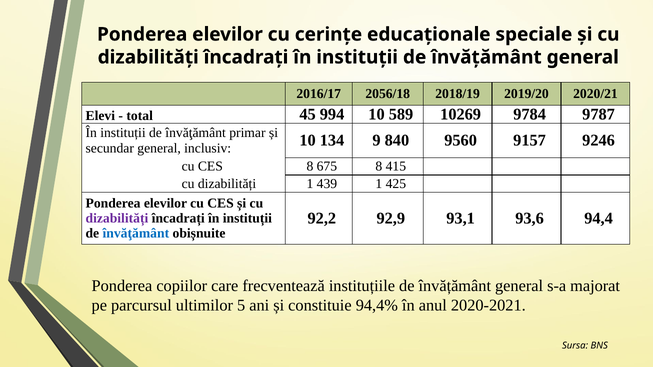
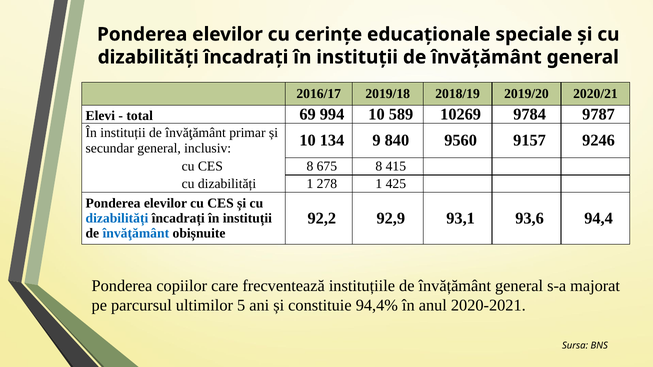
2056/18: 2056/18 -> 2019/18
45: 45 -> 69
439: 439 -> 278
dizabilități at (117, 219) colour: purple -> blue
